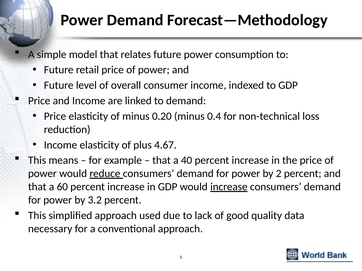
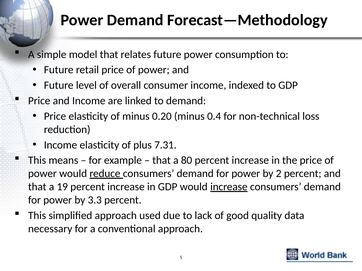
4.67: 4.67 -> 7.31
40: 40 -> 80
60: 60 -> 19
3.2: 3.2 -> 3.3
